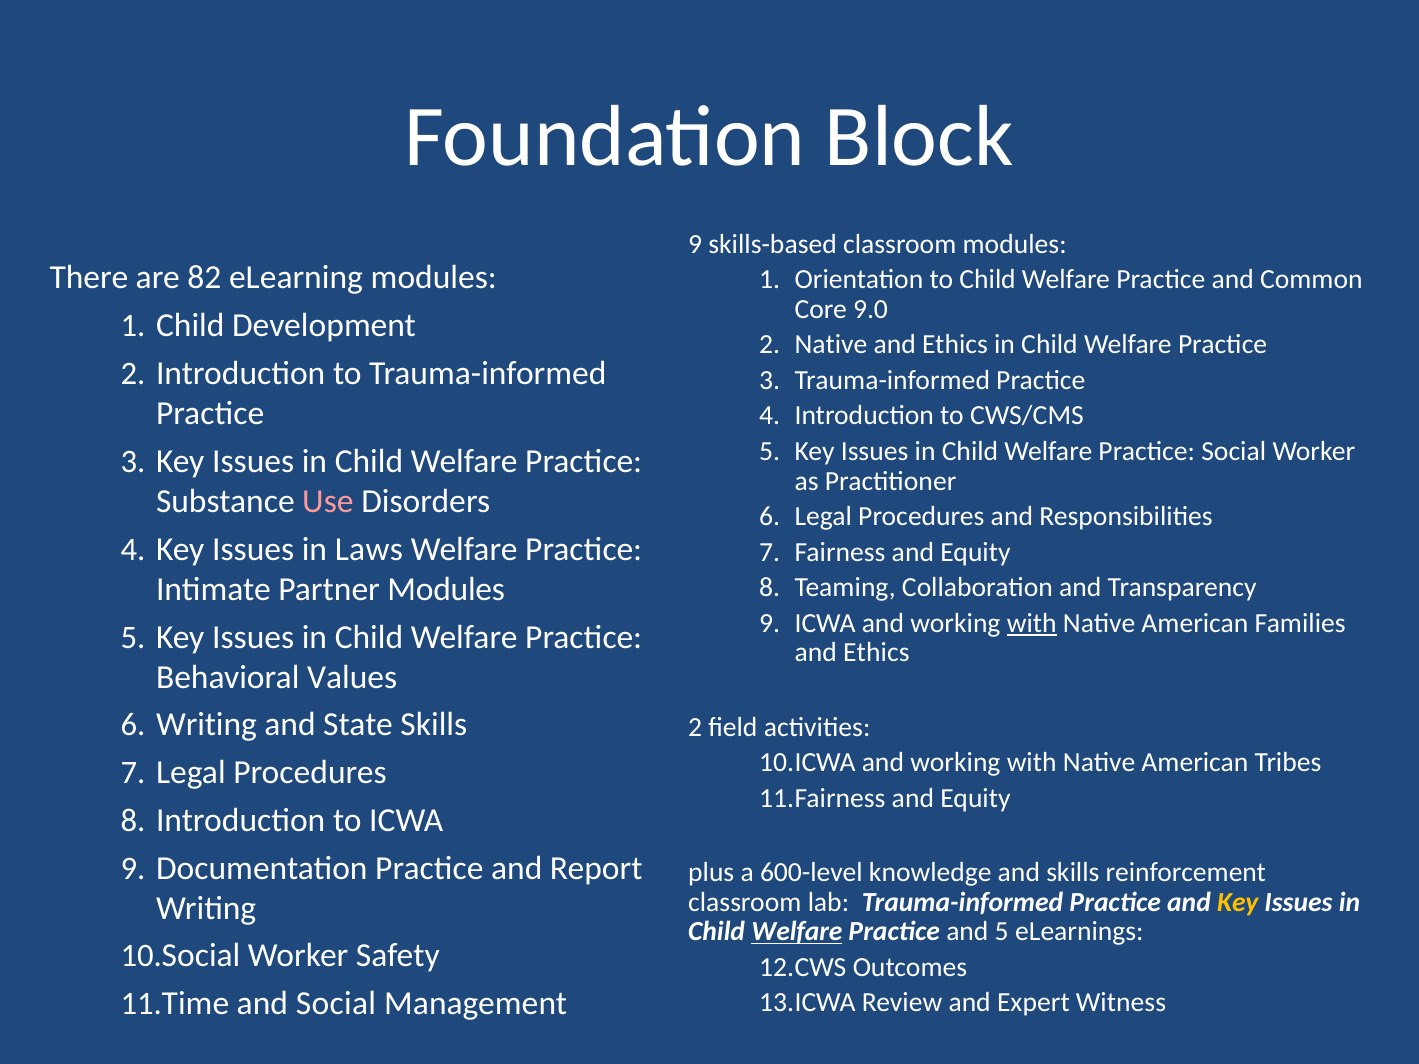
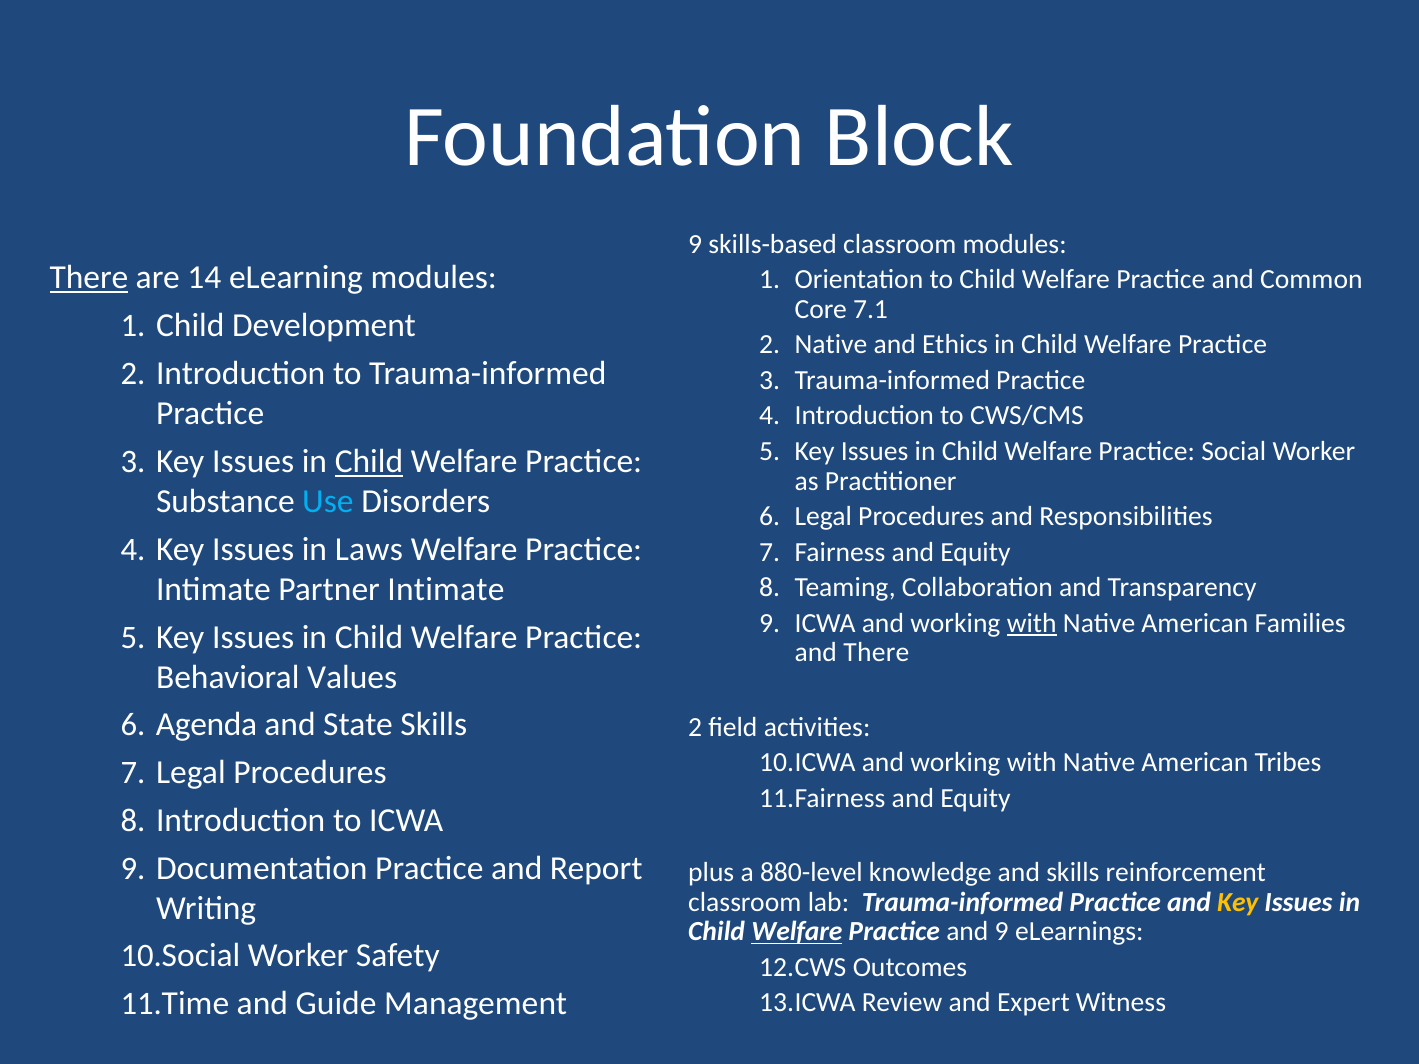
There at (89, 278) underline: none -> present
82: 82 -> 14
9.0: 9.0 -> 7.1
Child at (369, 461) underline: none -> present
Use colour: pink -> light blue
Partner Modules: Modules -> Intimate
Ethics at (876, 653): Ethics -> There
Writing at (206, 725): Writing -> Agenda
600-level: 600-level -> 880-level
and 5: 5 -> 9
and Social: Social -> Guide
